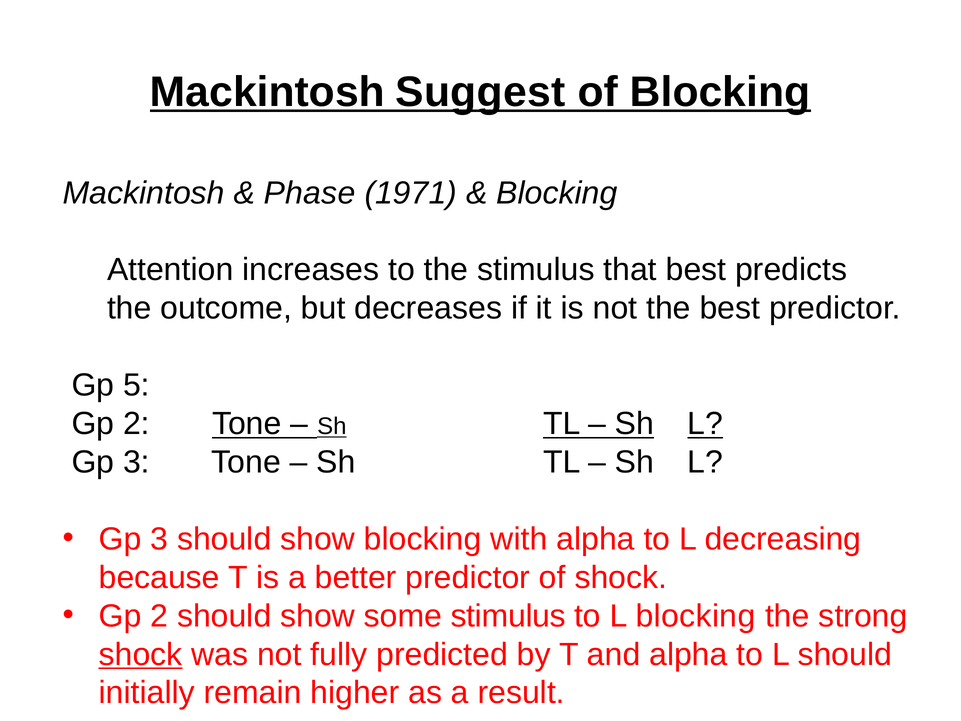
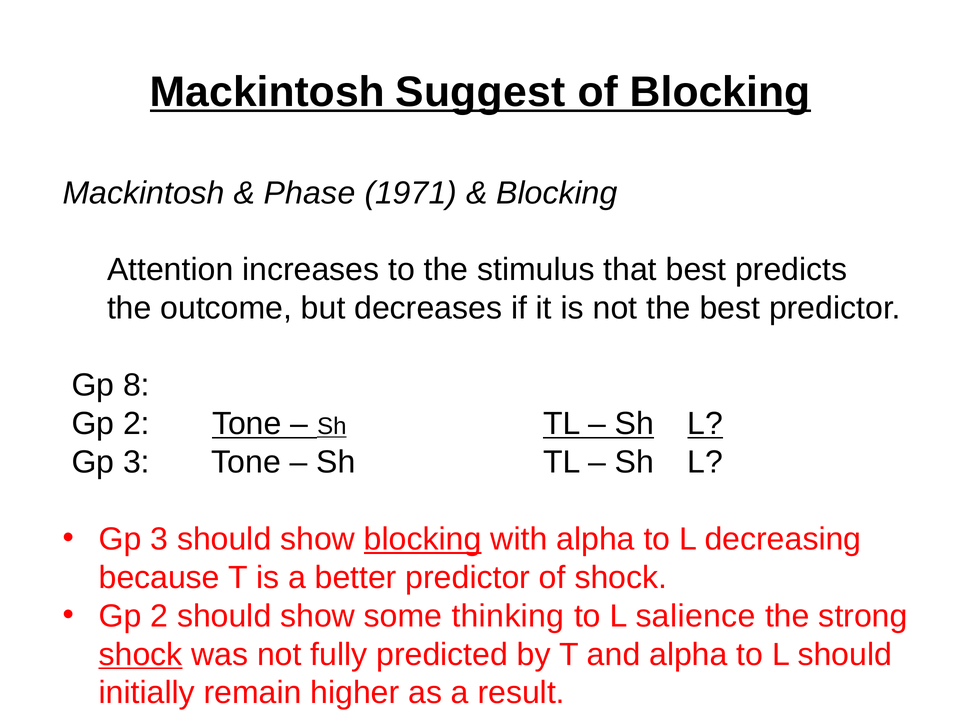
5: 5 -> 8
blocking at (423, 539) underline: none -> present
some stimulus: stimulus -> thinking
L blocking: blocking -> salience
